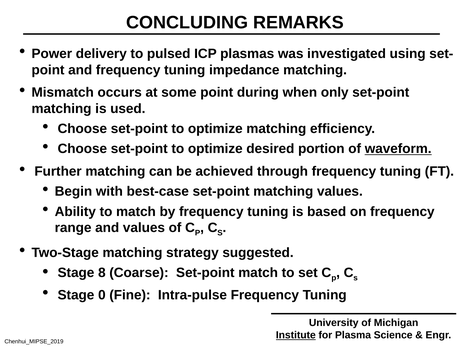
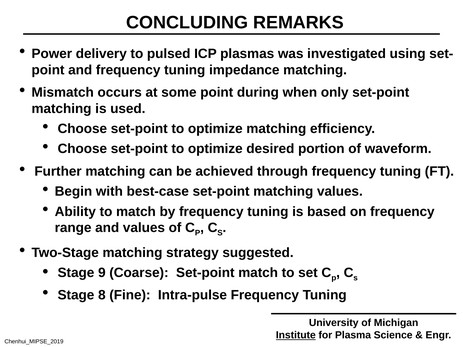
waveform underline: present -> none
8: 8 -> 9
0: 0 -> 8
